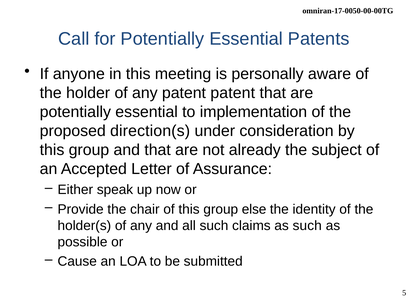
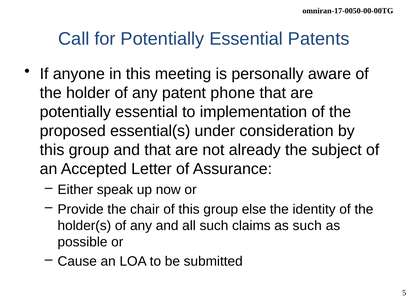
patent patent: patent -> phone
direction(s: direction(s -> essential(s
